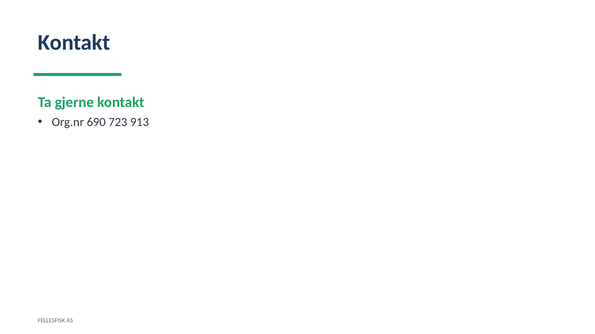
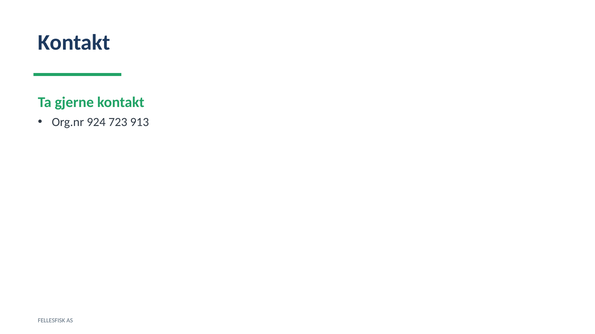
690: 690 -> 924
